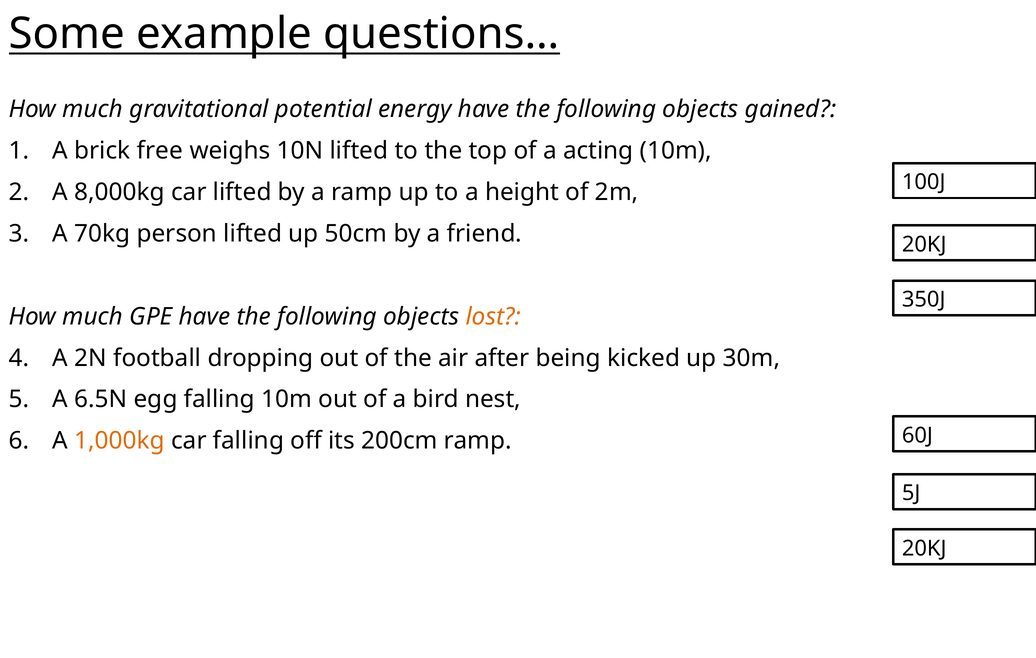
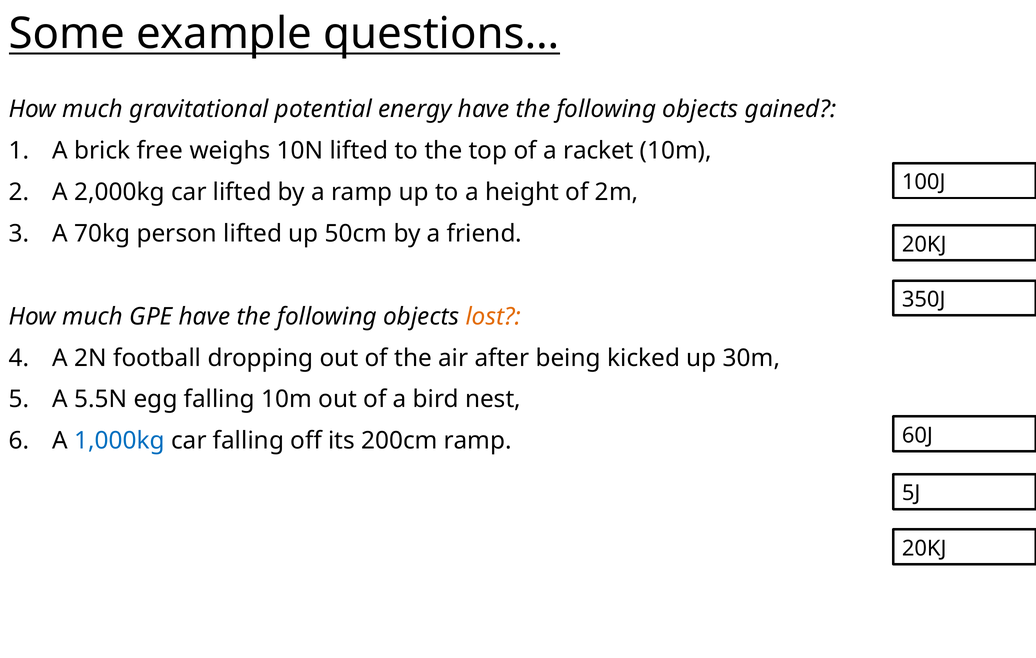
acting: acting -> racket
8,000kg: 8,000kg -> 2,000kg
6.5N: 6.5N -> 5.5N
1,000kg colour: orange -> blue
